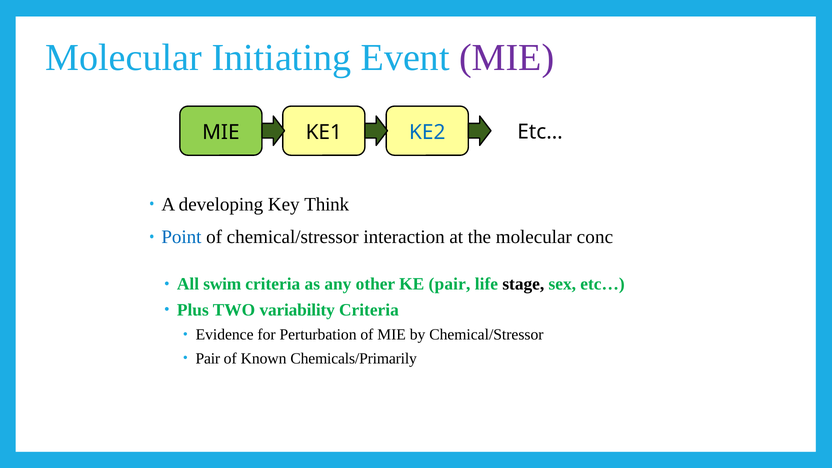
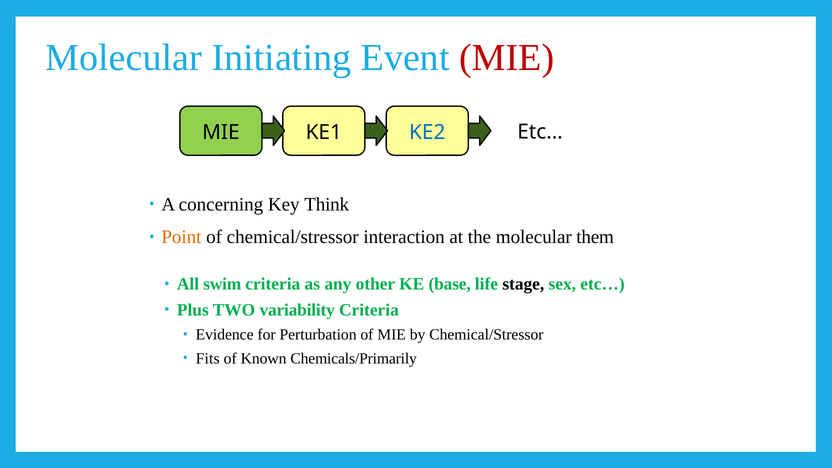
MIE at (507, 58) colour: purple -> red
developing: developing -> concerning
Point colour: blue -> orange
conc: conc -> them
KE pair: pair -> base
Pair at (208, 358): Pair -> Fits
